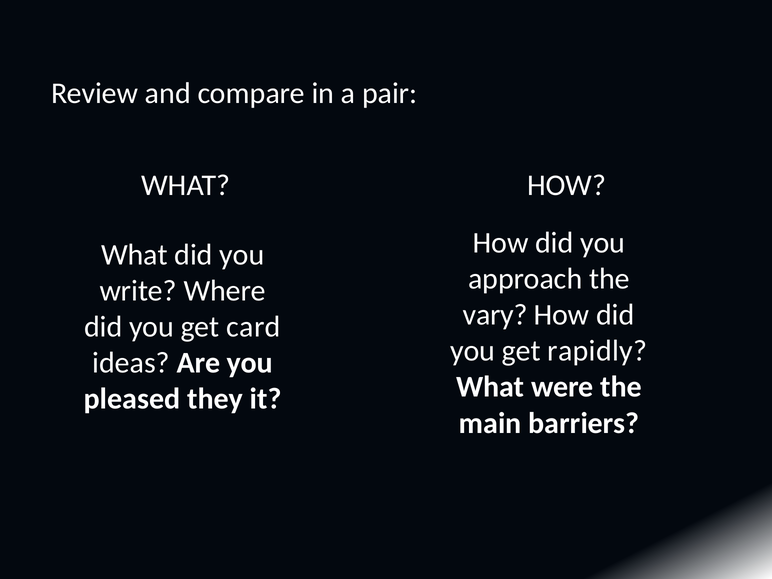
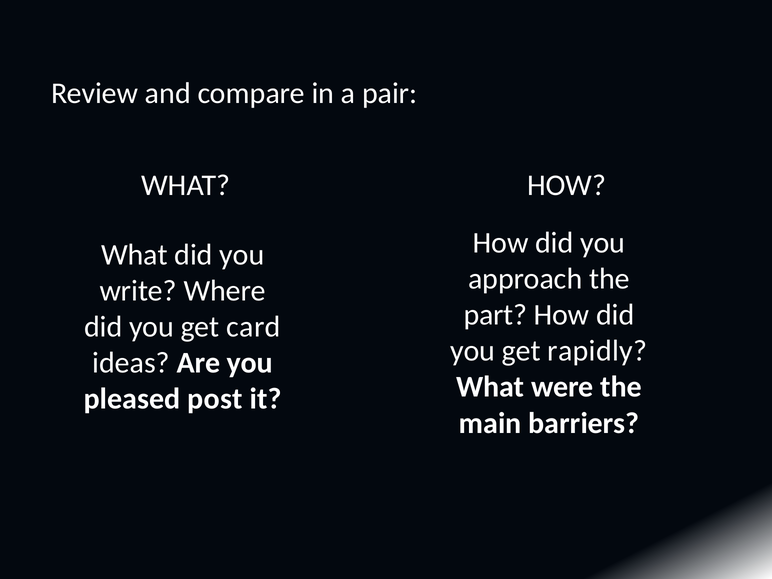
vary: vary -> part
they: they -> post
